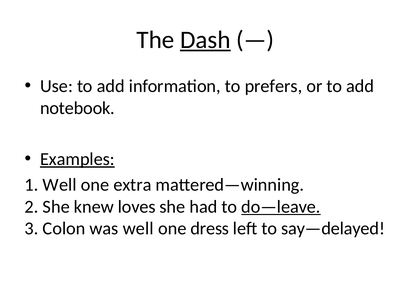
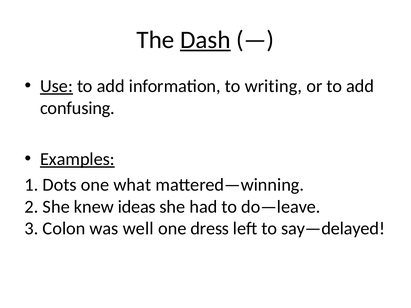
Use underline: none -> present
prefers: prefers -> writing
notebook: notebook -> confusing
1 Well: Well -> Dots
extra: extra -> what
loves: loves -> ideas
do—leave underline: present -> none
